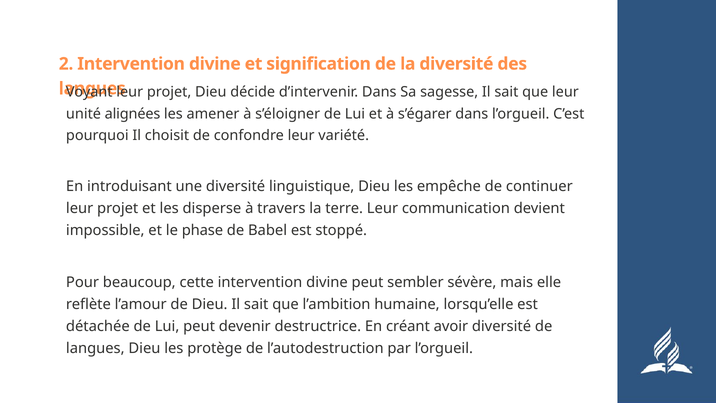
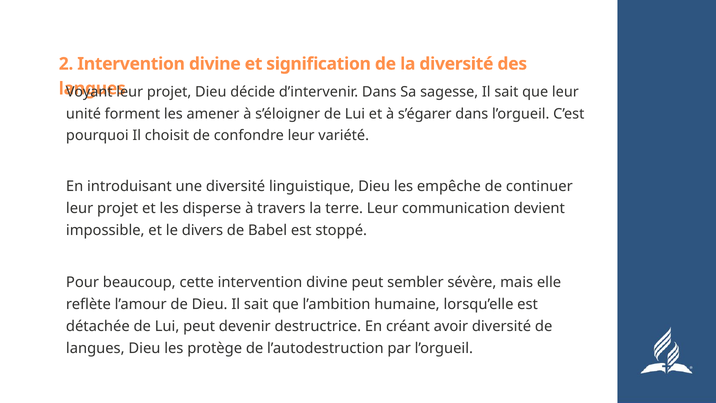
alignées: alignées -> forment
phase: phase -> divers
